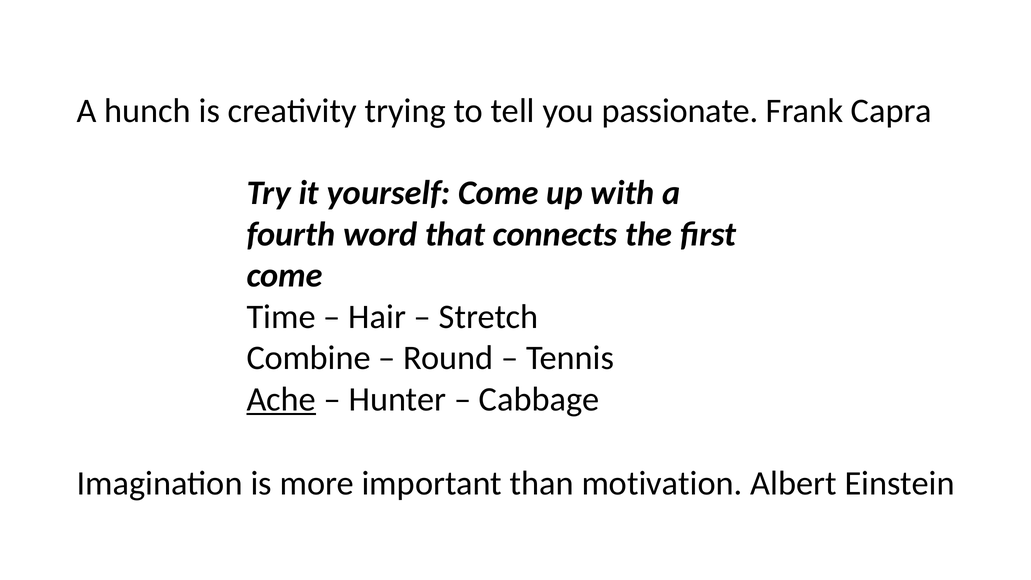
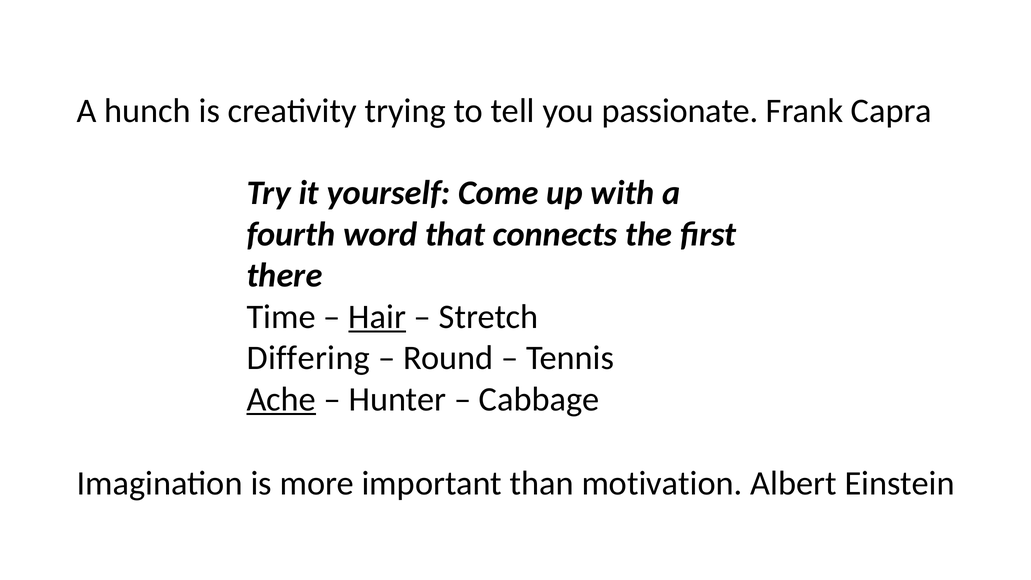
come at (285, 275): come -> there
Hair underline: none -> present
Combine: Combine -> Differing
